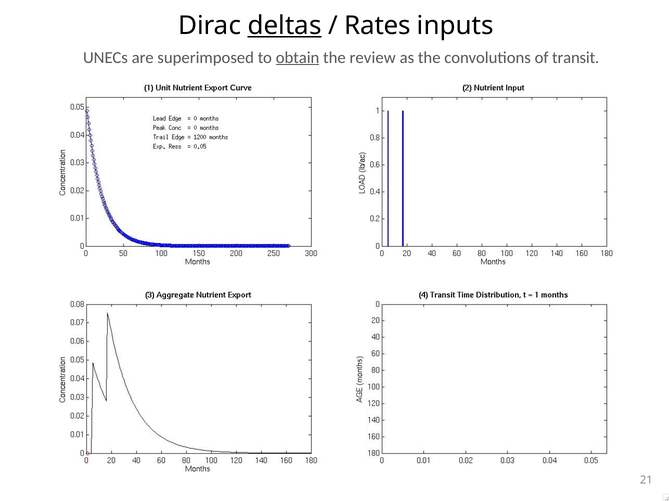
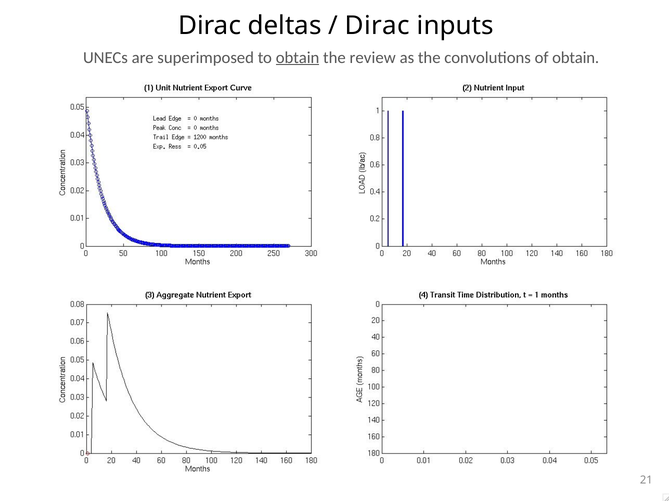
deltas underline: present -> none
Rates at (377, 26): Rates -> Dirac
of transit: transit -> obtain
